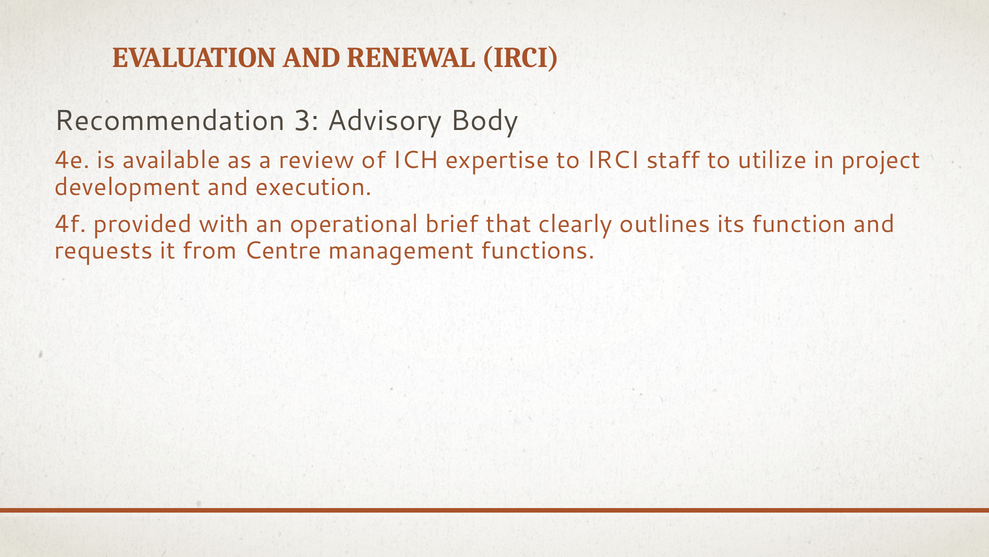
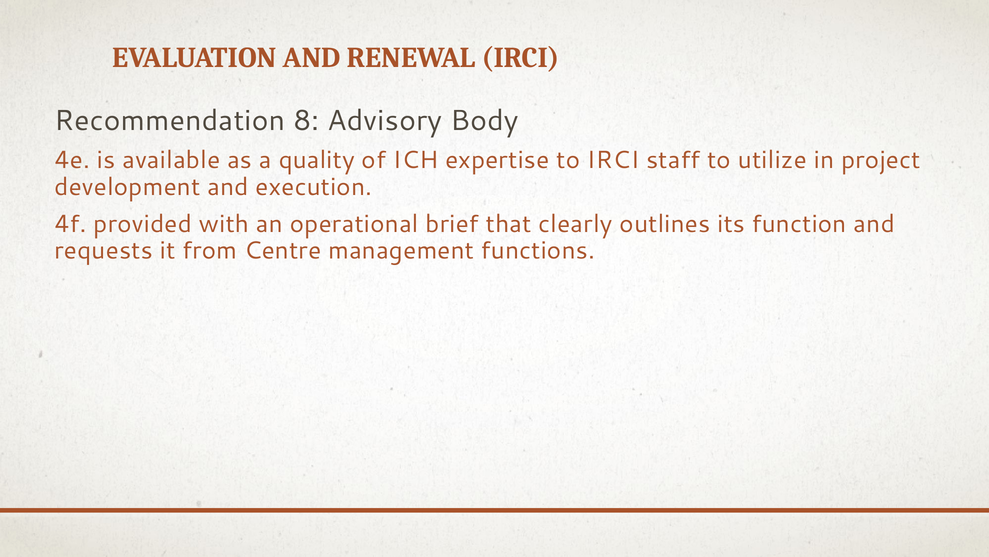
3: 3 -> 8
review: review -> quality
